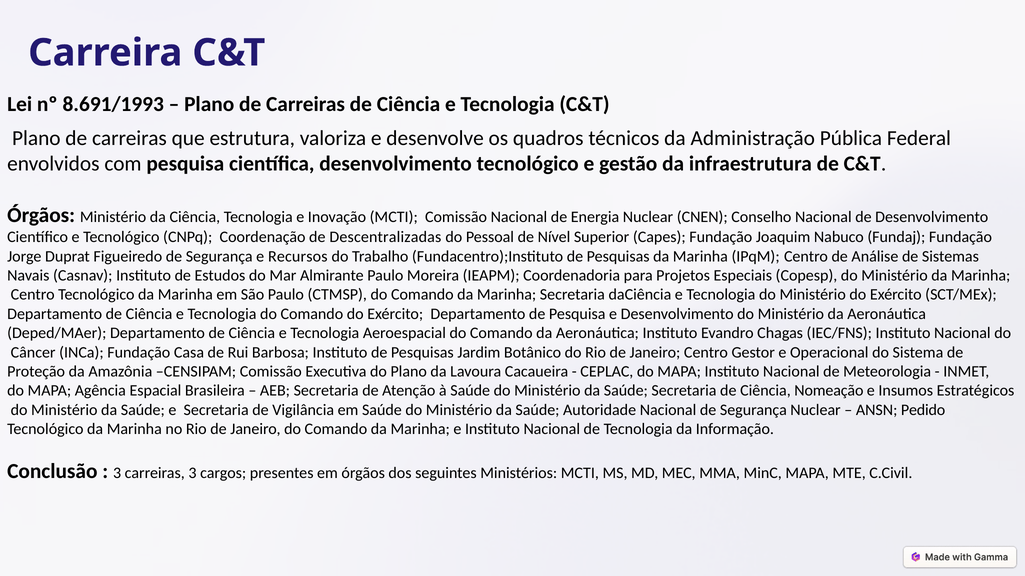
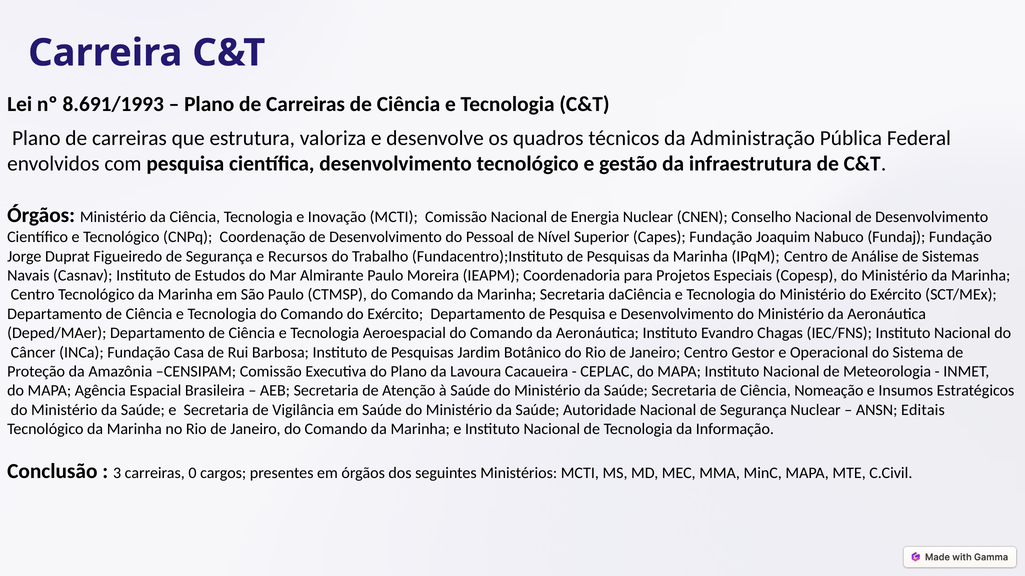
Coordenação de Descentralizadas: Descentralizadas -> Desenvolvimento
Pedido: Pedido -> Editais
carreiras 3: 3 -> 0
